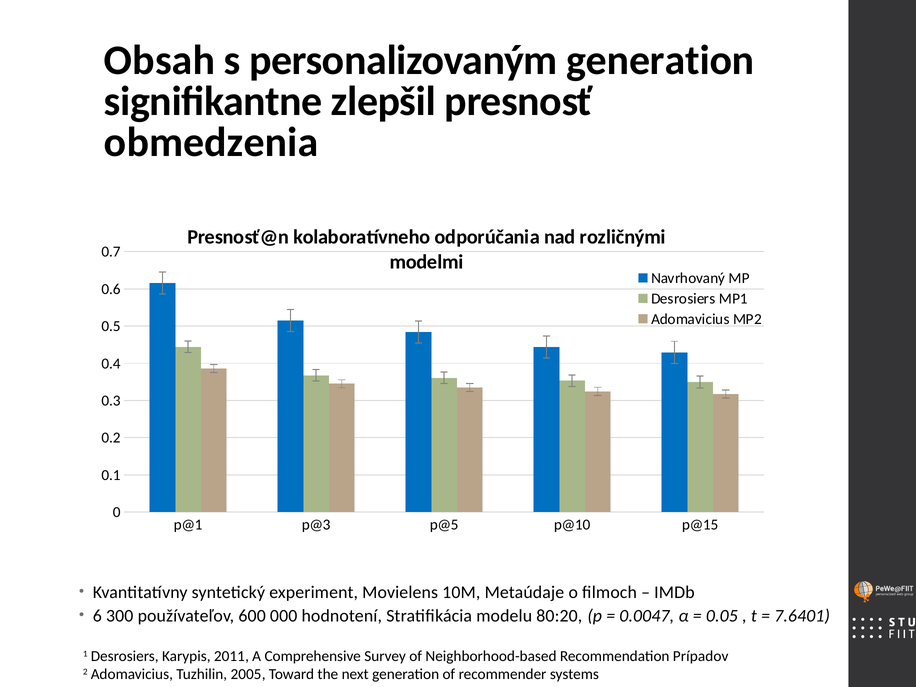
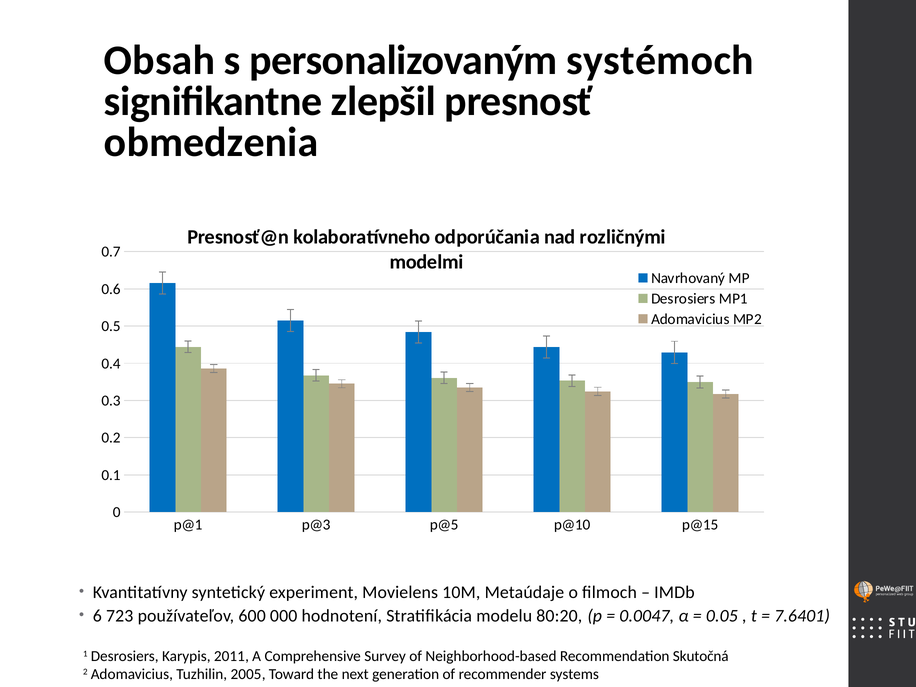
personalizovaným generation: generation -> systémoch
300: 300 -> 723
Prípadov: Prípadov -> Skutočná
